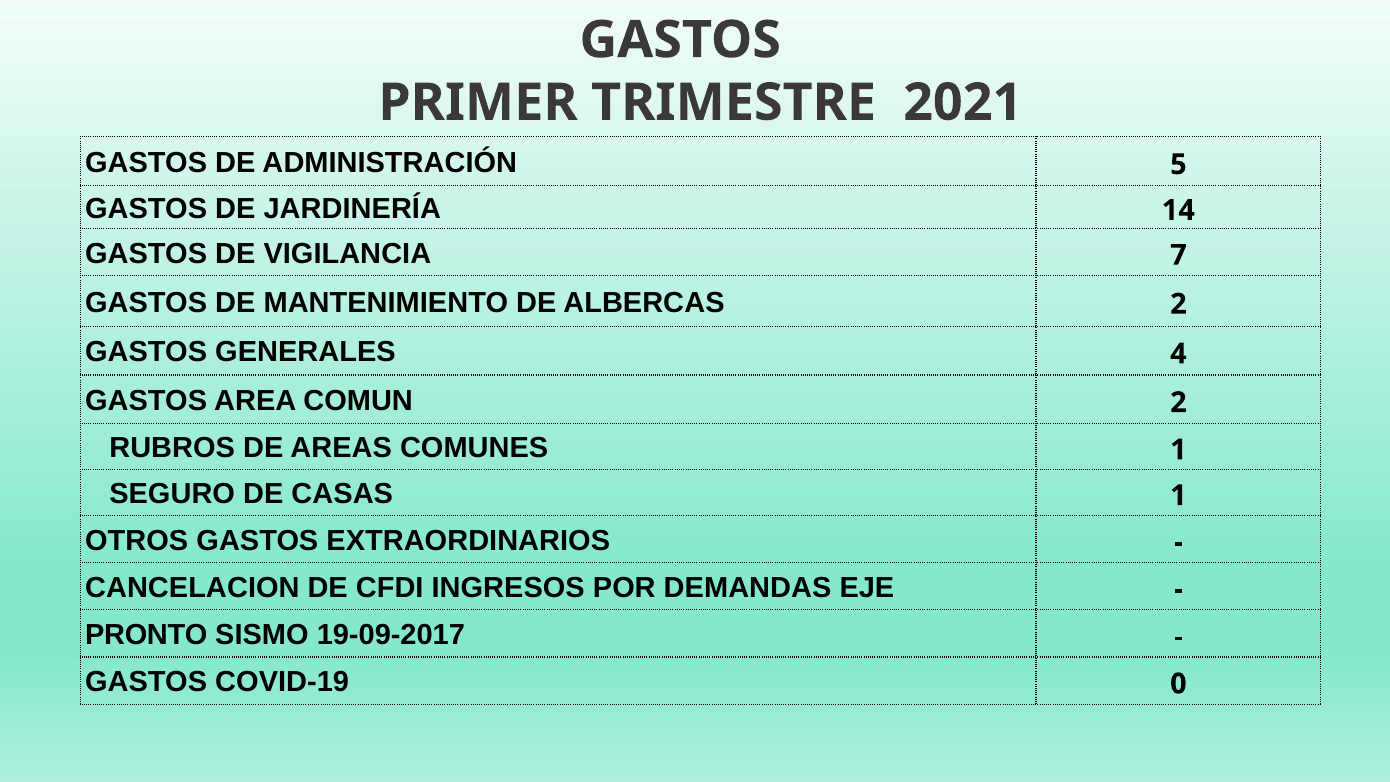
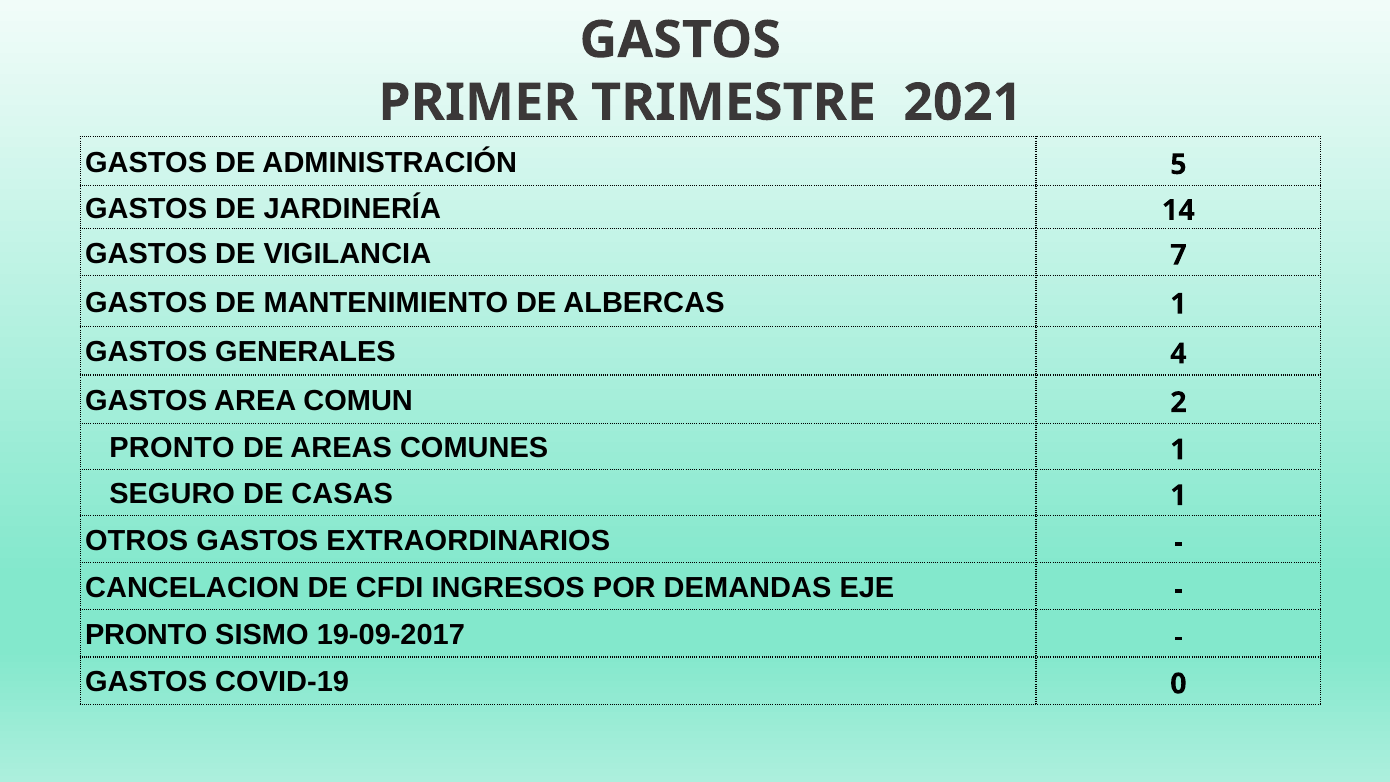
ALBERCAS 2: 2 -> 1
RUBROS at (172, 448): RUBROS -> PRONTO
